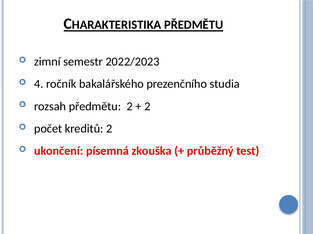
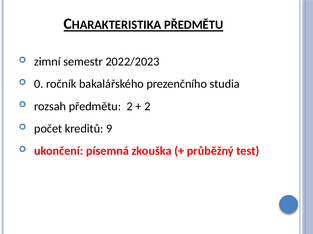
4: 4 -> 0
kreditů 2: 2 -> 9
